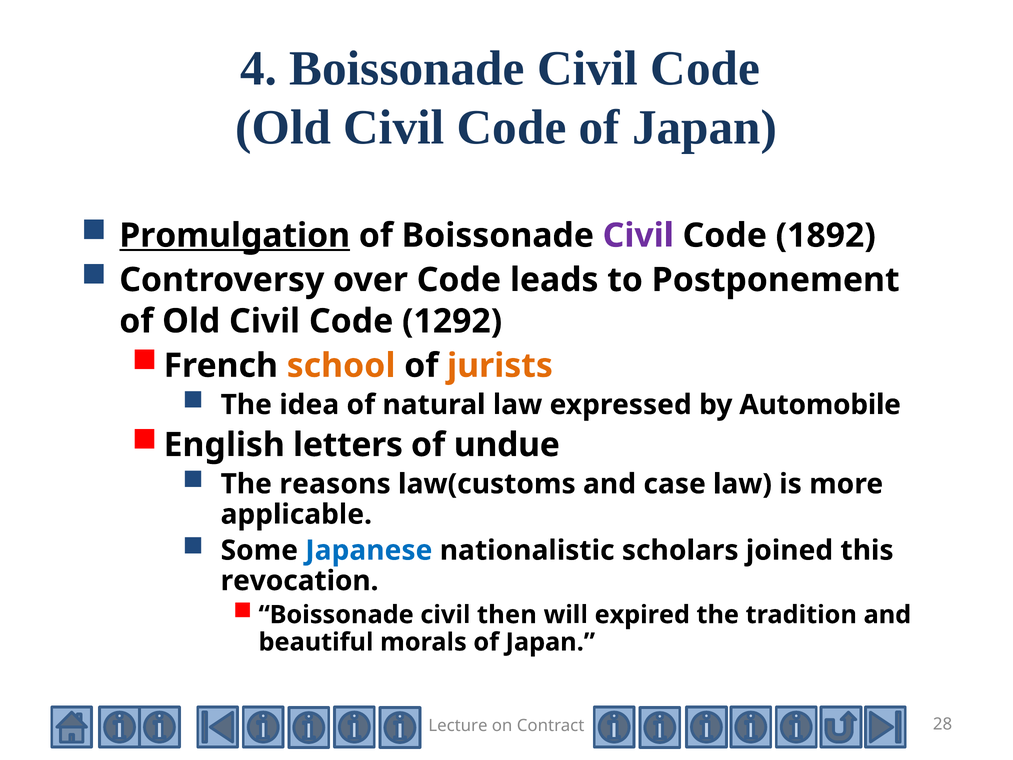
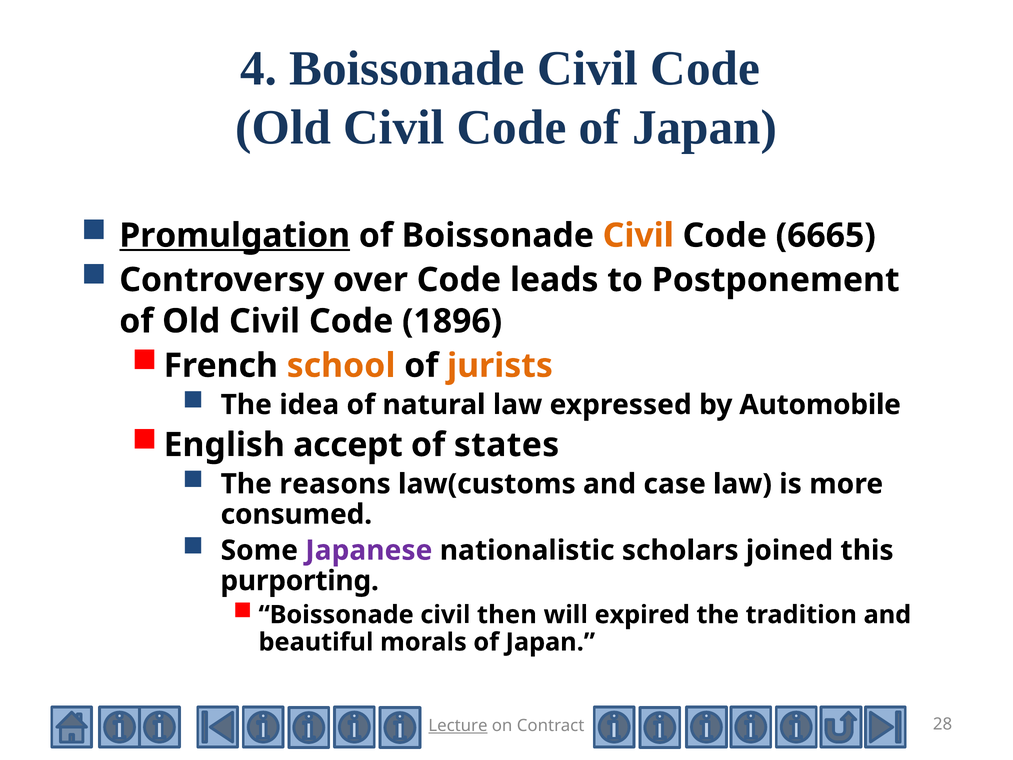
Civil at (638, 235) colour: purple -> orange
1892: 1892 -> 6665
1292: 1292 -> 1896
letters: letters -> accept
undue: undue -> states
applicable: applicable -> consumed
Japanese colour: blue -> purple
revocation: revocation -> purporting
Lecture underline: none -> present
